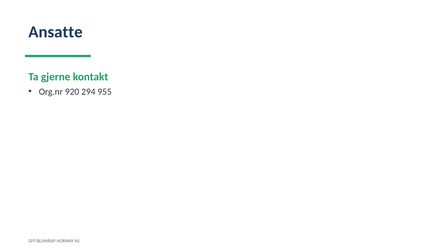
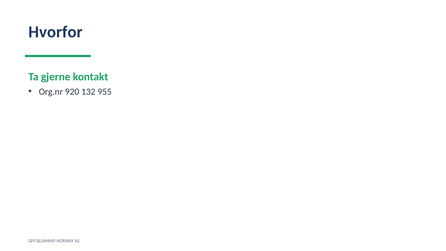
Ansatte: Ansatte -> Hvorfor
294: 294 -> 132
